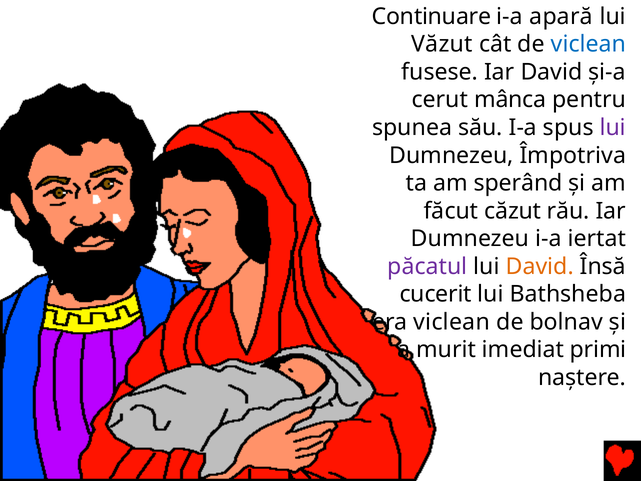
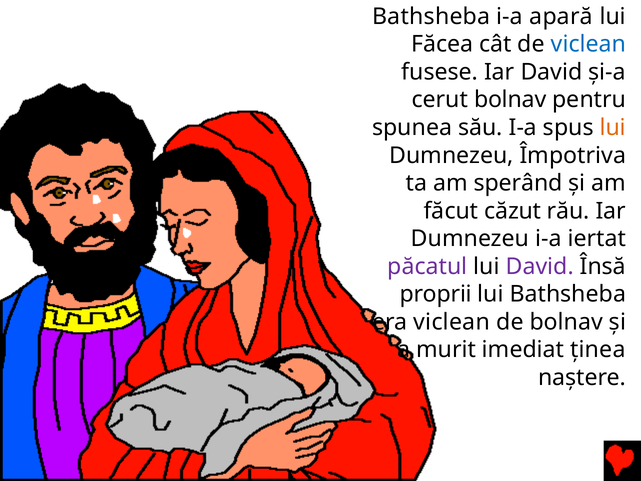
Continuare at (431, 16): Continuare -> Bathsheba
Văzut: Văzut -> Făcea
cerut mânca: mânca -> bolnav
lui at (613, 128) colour: purple -> orange
David at (540, 266) colour: orange -> purple
cucerit: cucerit -> proprii
primi: primi -> ținea
